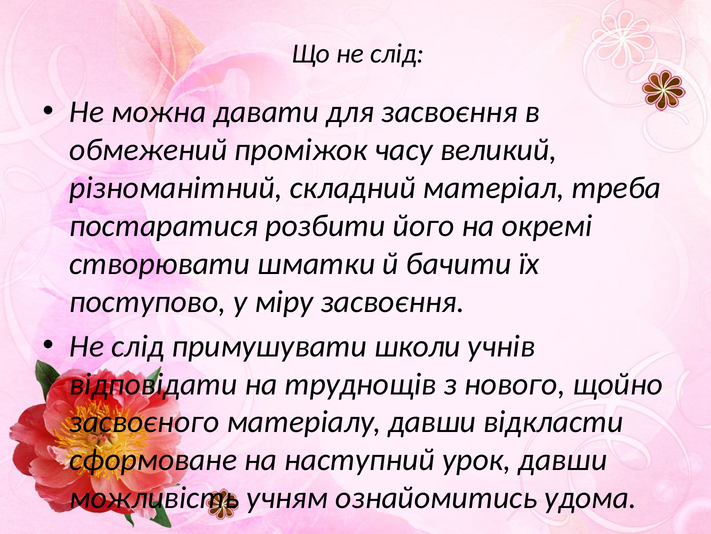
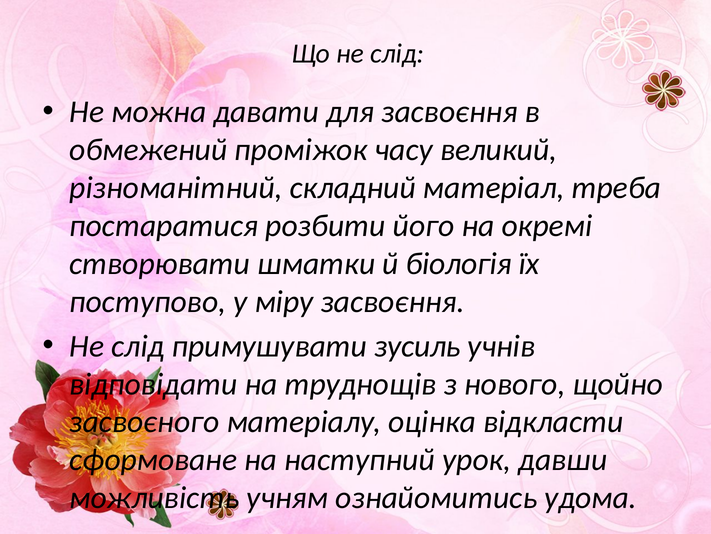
бачити: бачити -> біологія
школи: школи -> зусиль
матеріалу давши: давши -> оцінка
